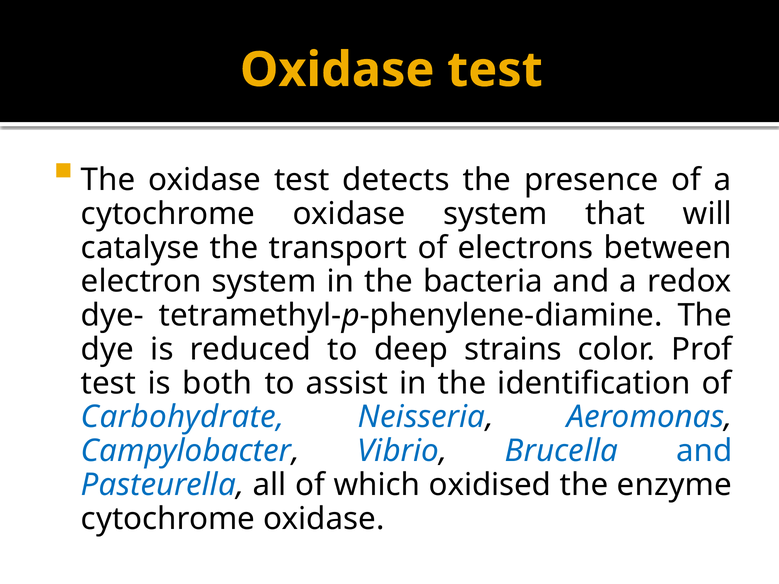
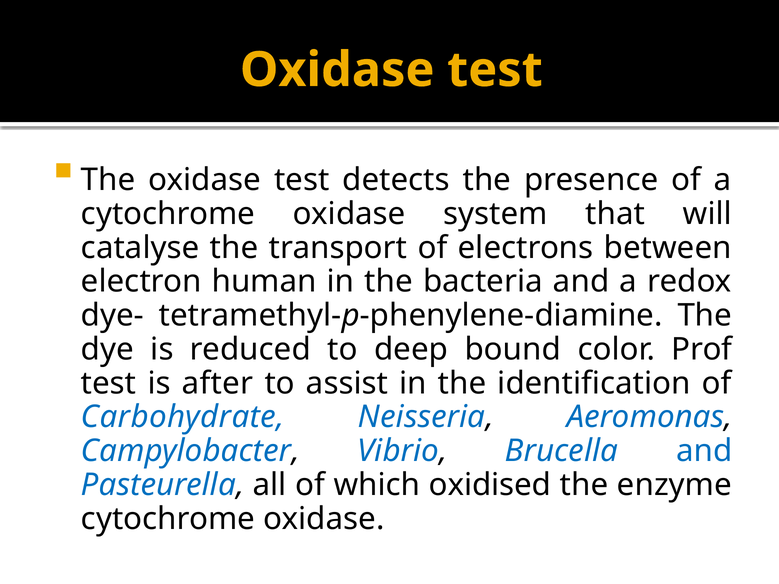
electron system: system -> human
strains: strains -> bound
both: both -> after
